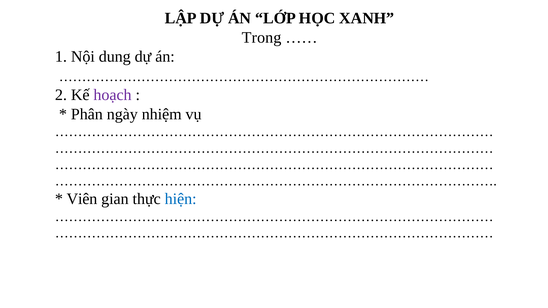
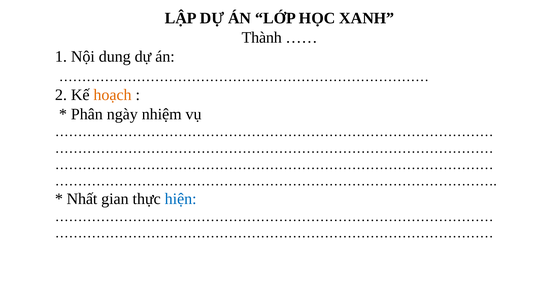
Trong: Trong -> Thành
hoạch colour: purple -> orange
Viên: Viên -> Nhất
